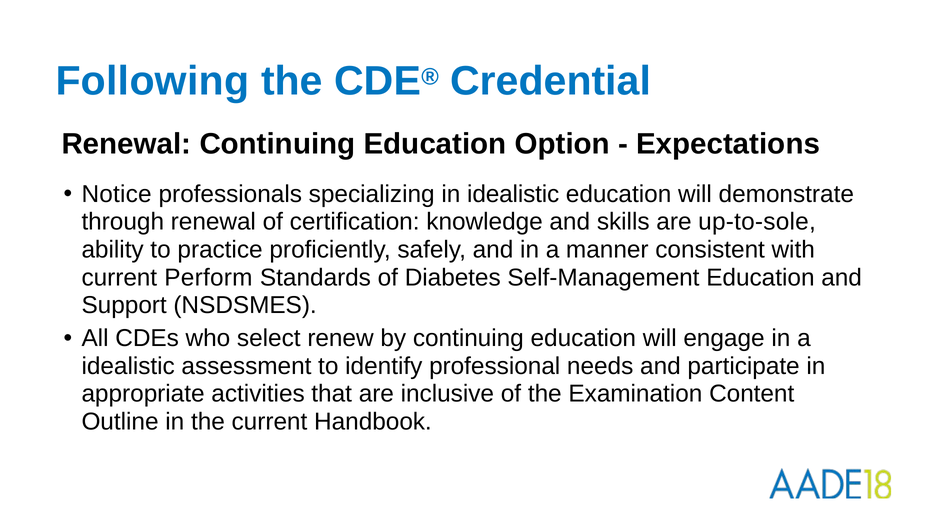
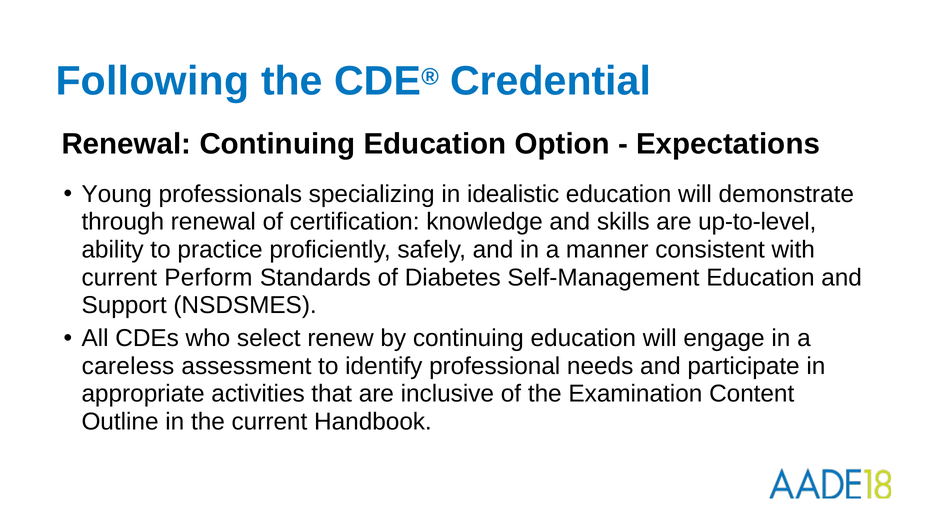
Notice: Notice -> Young
up-to-sole: up-to-sole -> up-to-level
idealistic at (128, 366): idealistic -> careless
